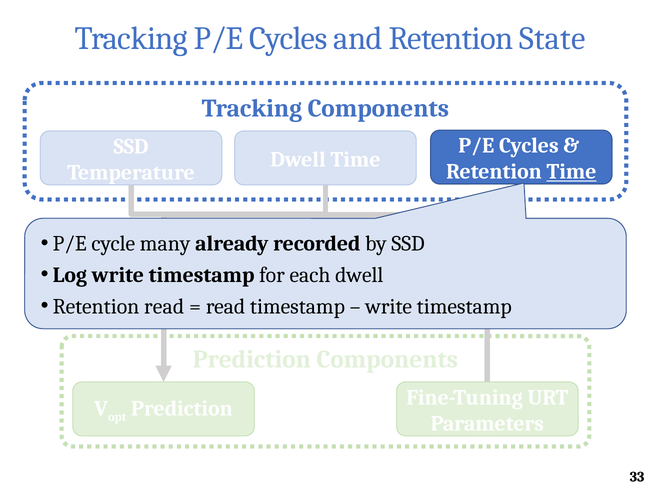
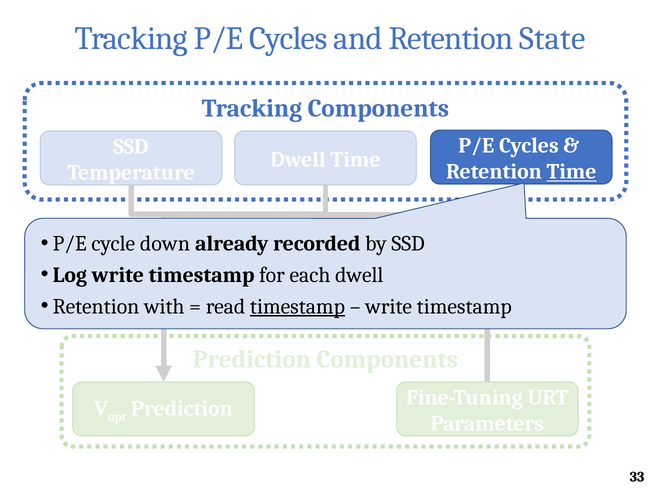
many: many -> down
Retention read: read -> with
timestamp at (297, 307) underline: none -> present
